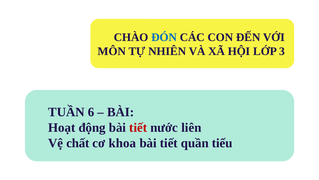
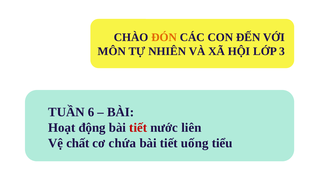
ĐÓN colour: blue -> orange
khoa: khoa -> chứa
quần: quần -> uống
